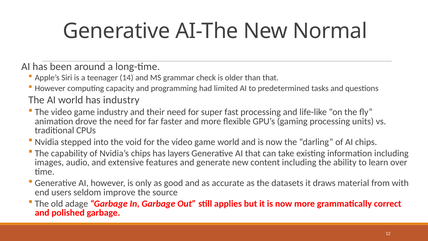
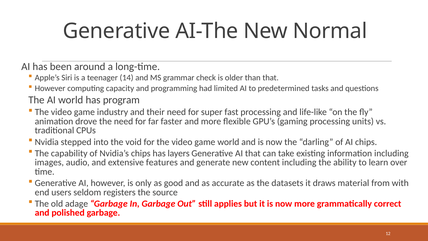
has industry: industry -> program
improve: improve -> registers
